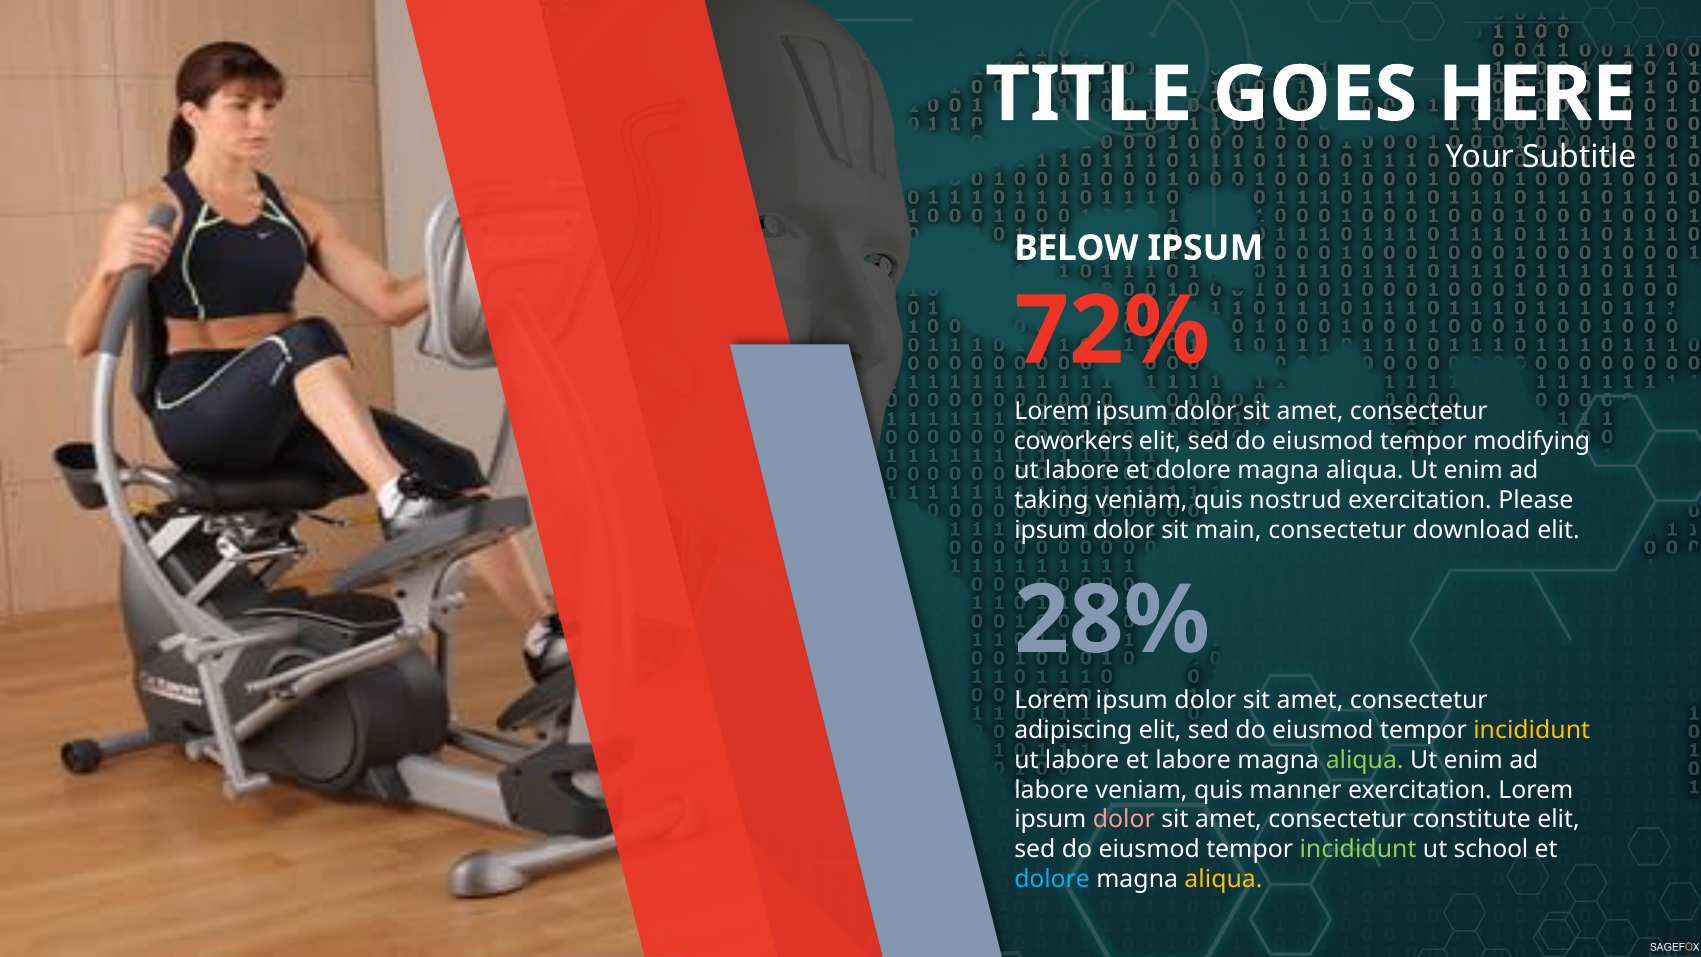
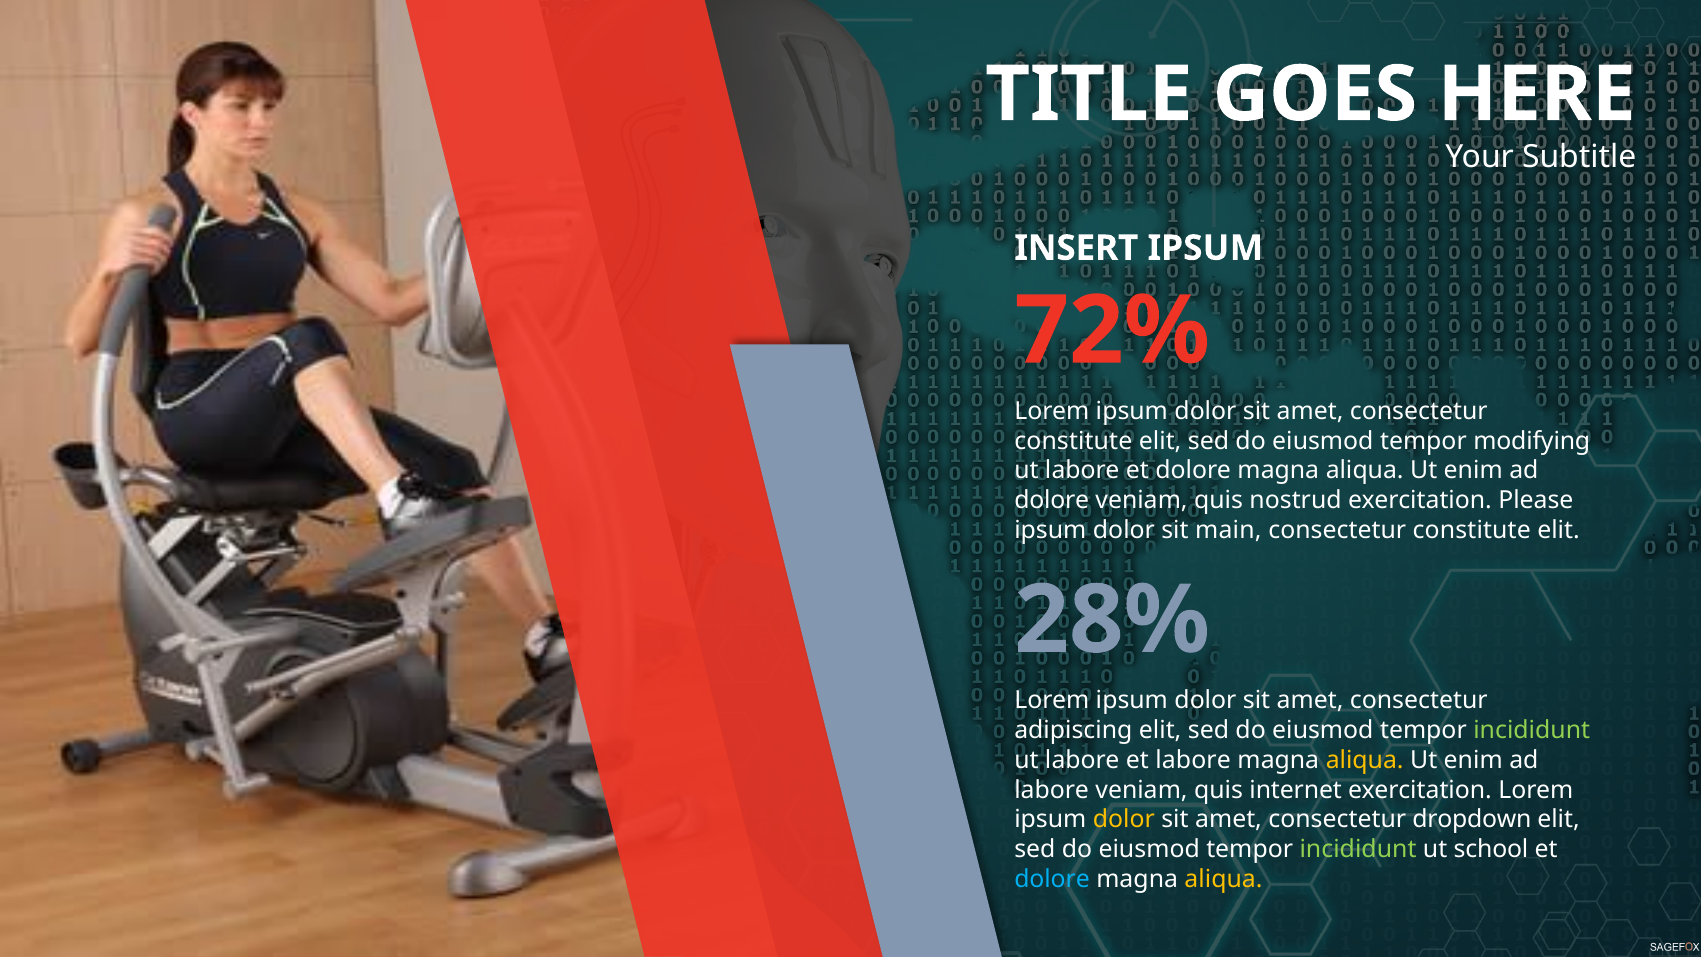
BELOW: BELOW -> INSERT
coworkers at (1073, 441): coworkers -> constitute
taking at (1051, 500): taking -> dolore
download at (1472, 530): download -> constitute
incididunt at (1532, 730) colour: yellow -> light green
aliqua at (1365, 760) colour: light green -> yellow
manner: manner -> internet
dolor at (1124, 819) colour: pink -> yellow
constitute: constitute -> dropdown
